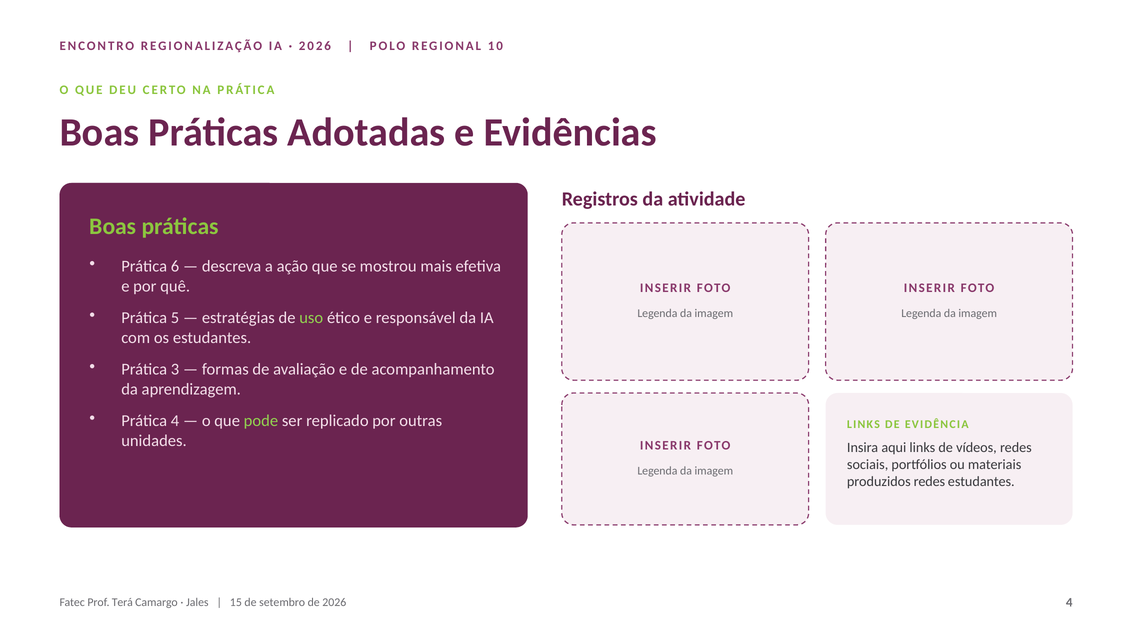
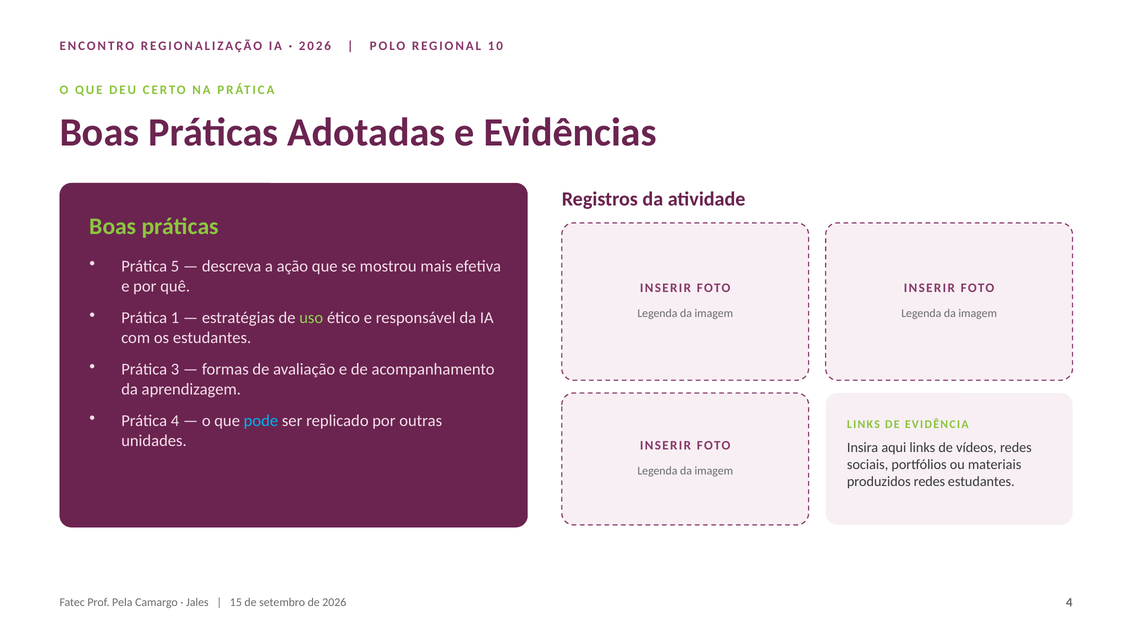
6: 6 -> 5
5: 5 -> 1
pode colour: light green -> light blue
Terá: Terá -> Pela
